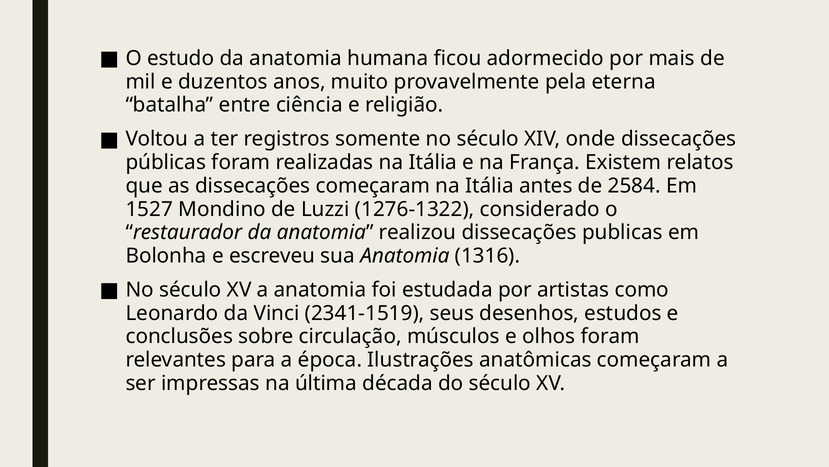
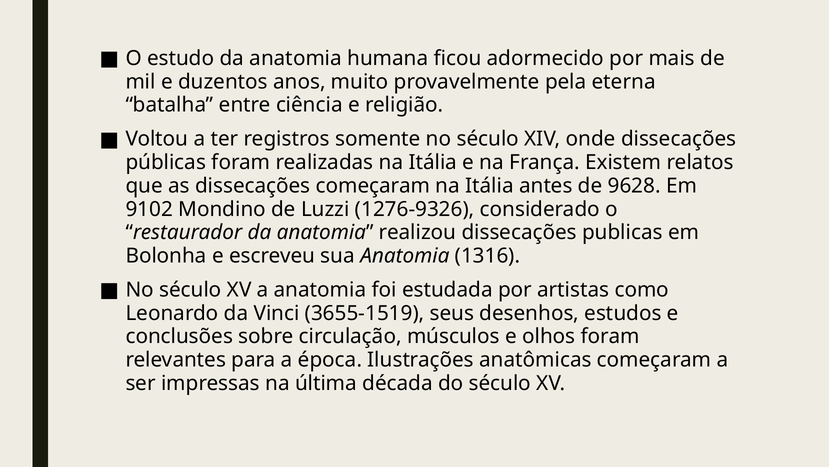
2584: 2584 -> 9628
1527: 1527 -> 9102
1276-1322: 1276-1322 -> 1276-9326
2341-1519: 2341-1519 -> 3655-1519
